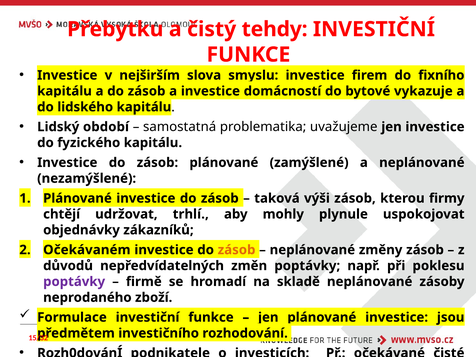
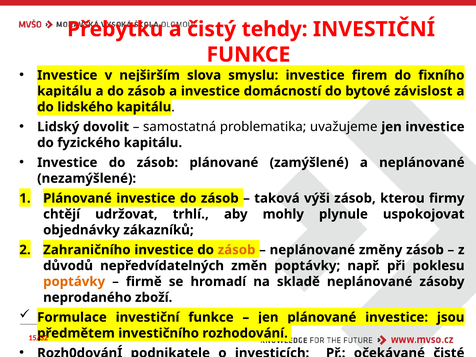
vykazuje: vykazuje -> závislost
období: období -> dovolit
Očekávaném: Očekávaném -> Zahraničního
poptávky at (74, 282) colour: purple -> orange
